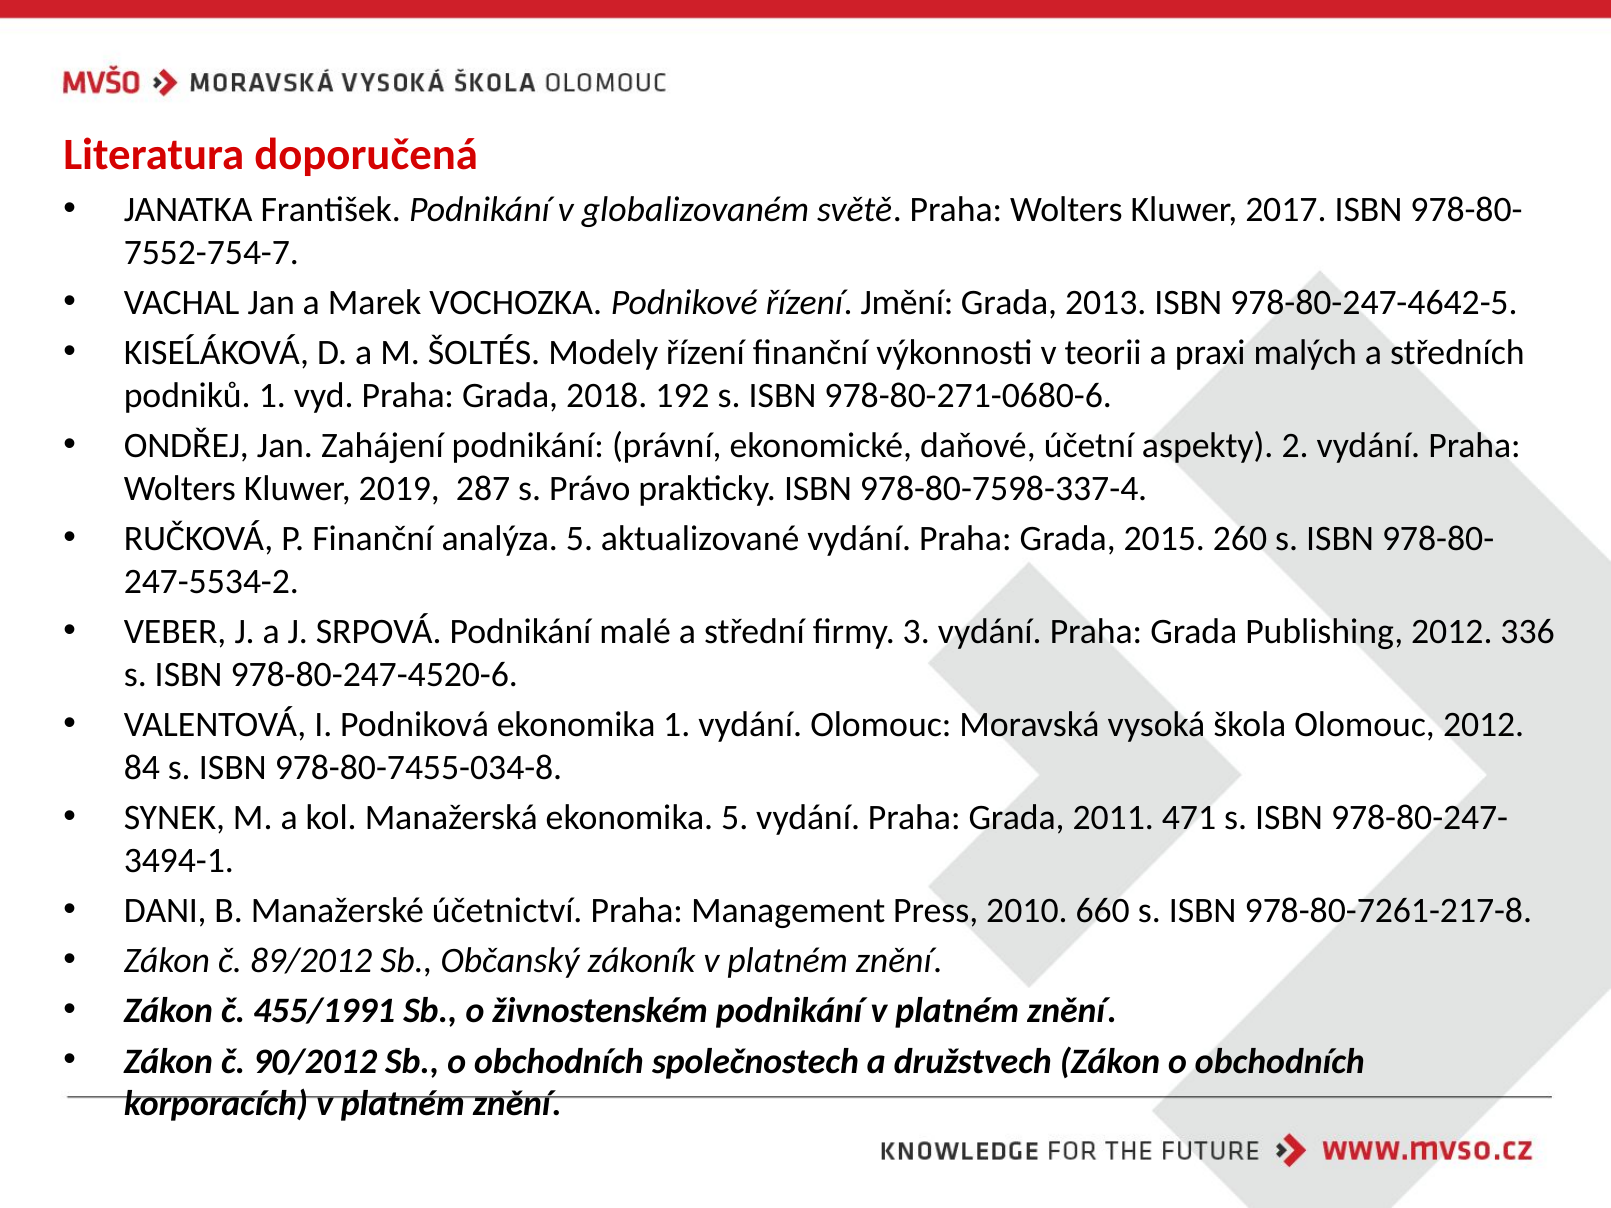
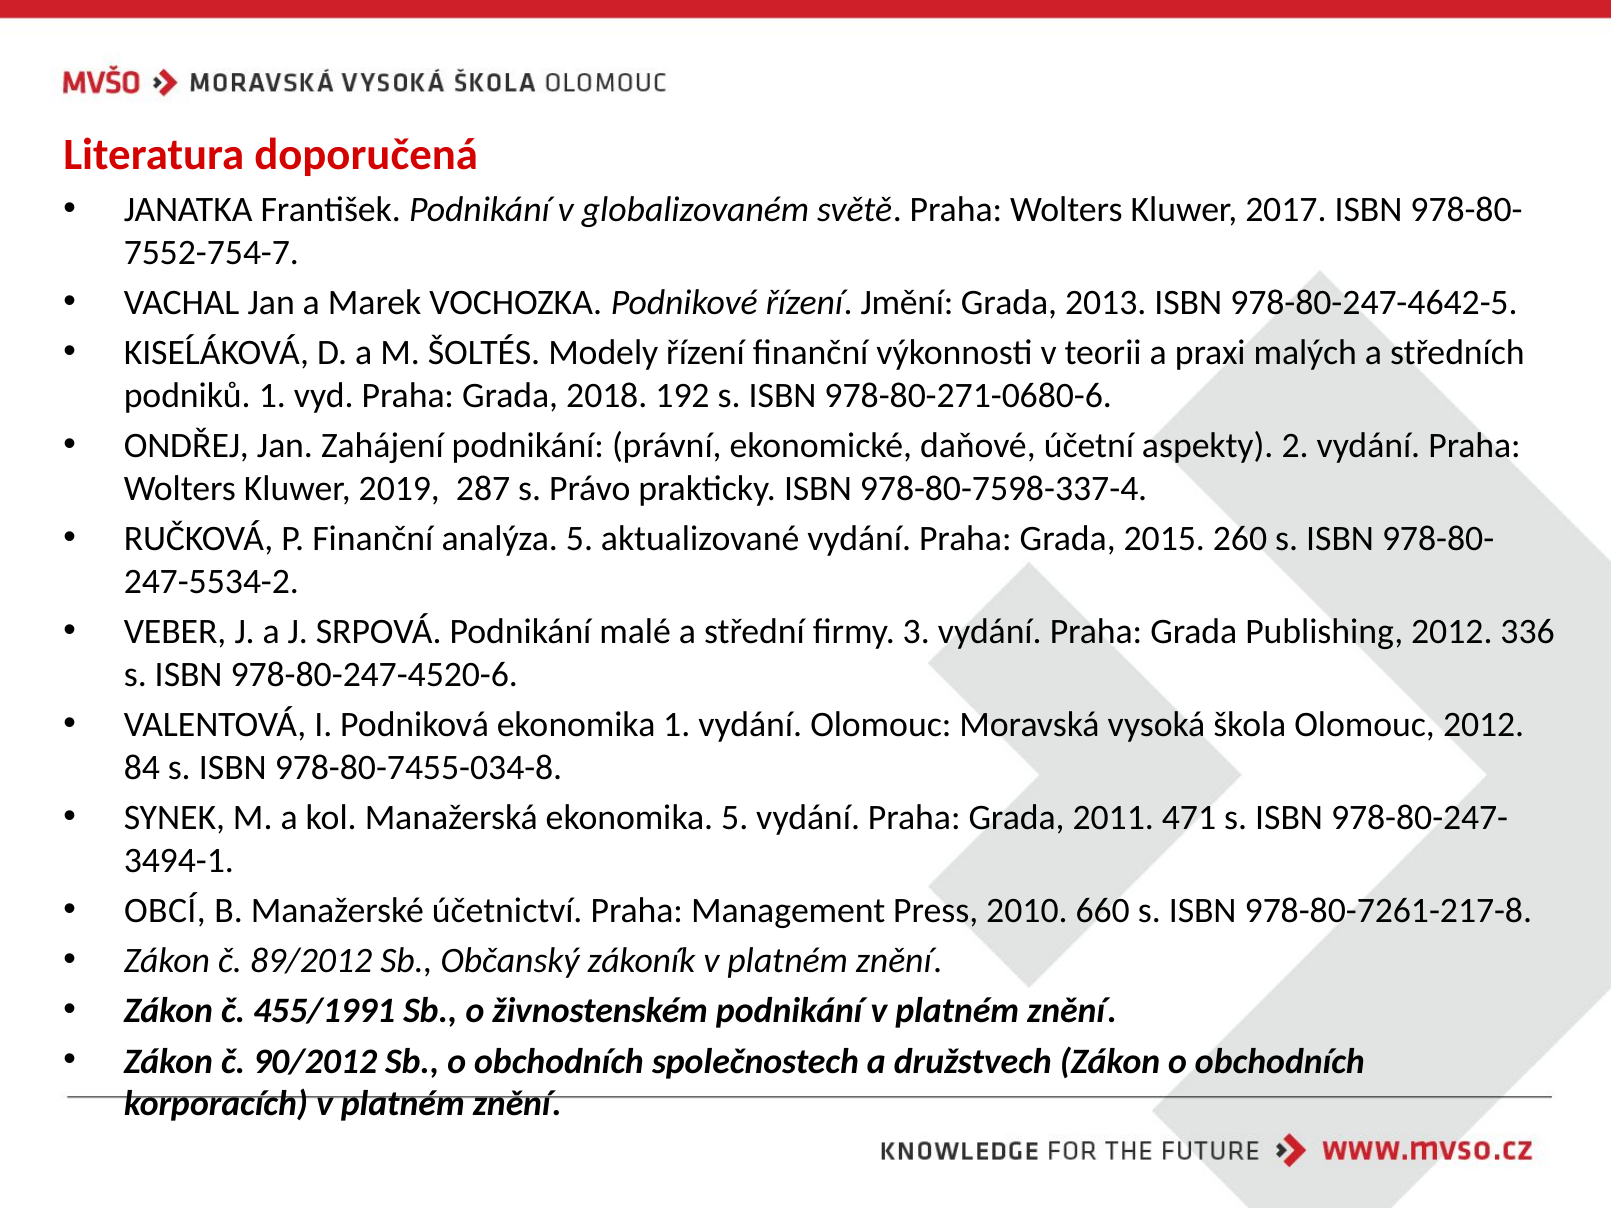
DANI: DANI -> OBCÍ
